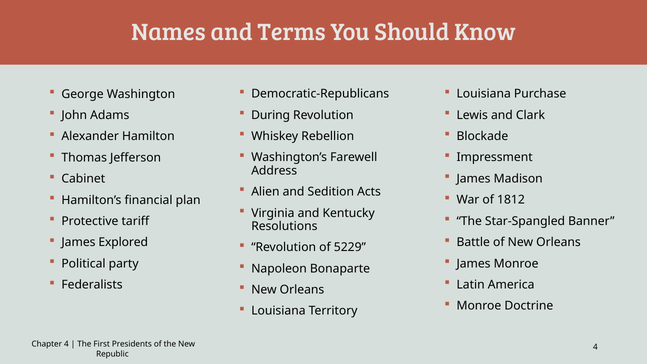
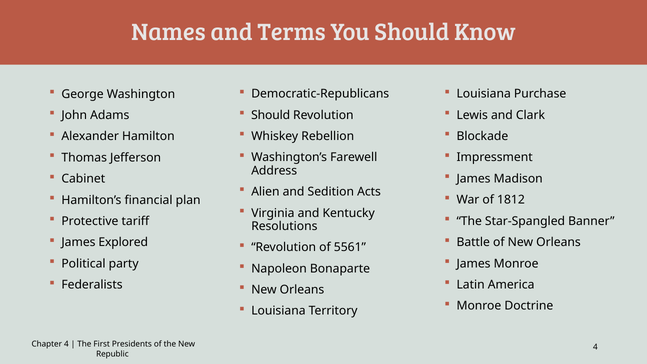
During at (271, 115): During -> Should
5229: 5229 -> 5561
